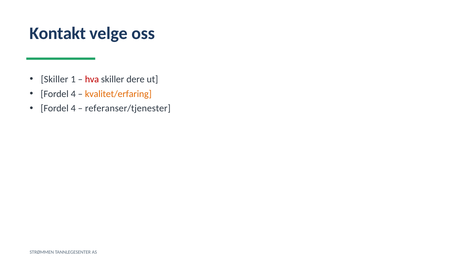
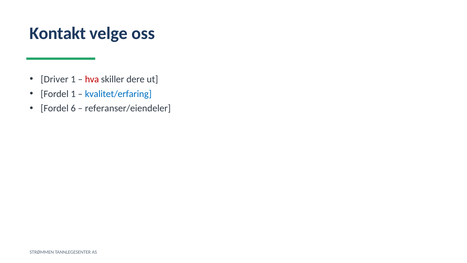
Skiller at (55, 79): Skiller -> Driver
4 at (73, 94): 4 -> 1
kvalitet/erfaring colour: orange -> blue
4 at (73, 108): 4 -> 6
referanser/tjenester: referanser/tjenester -> referanser/eiendeler
